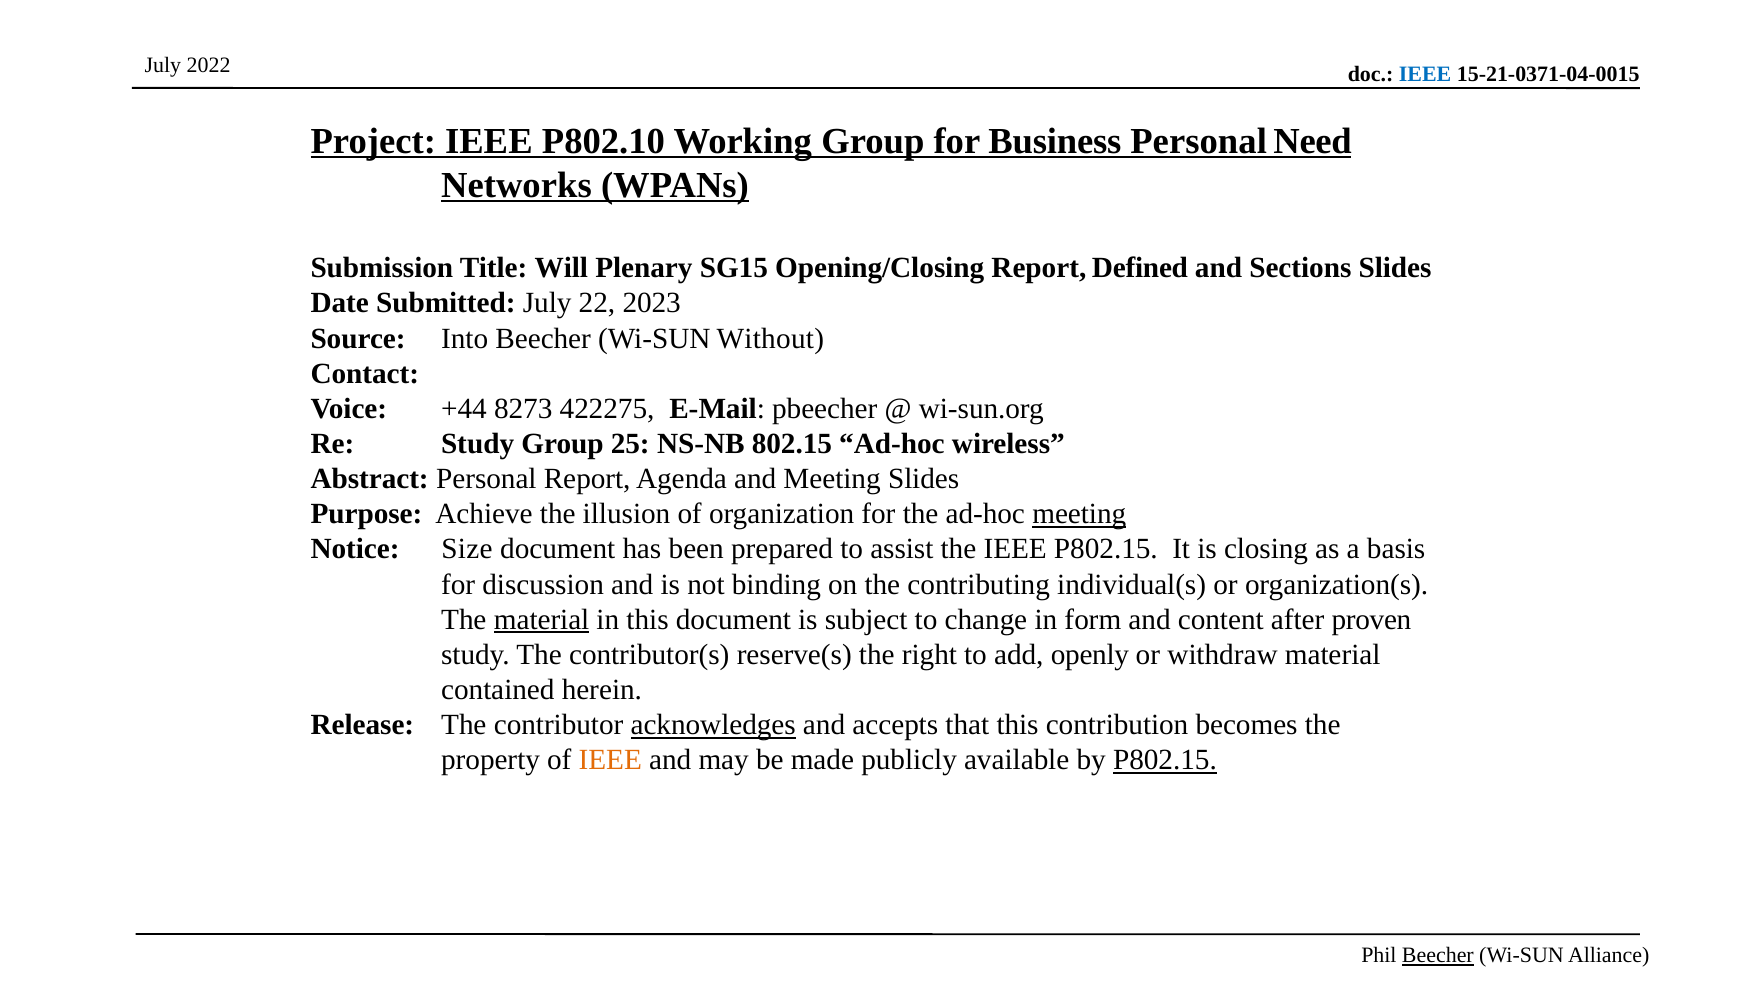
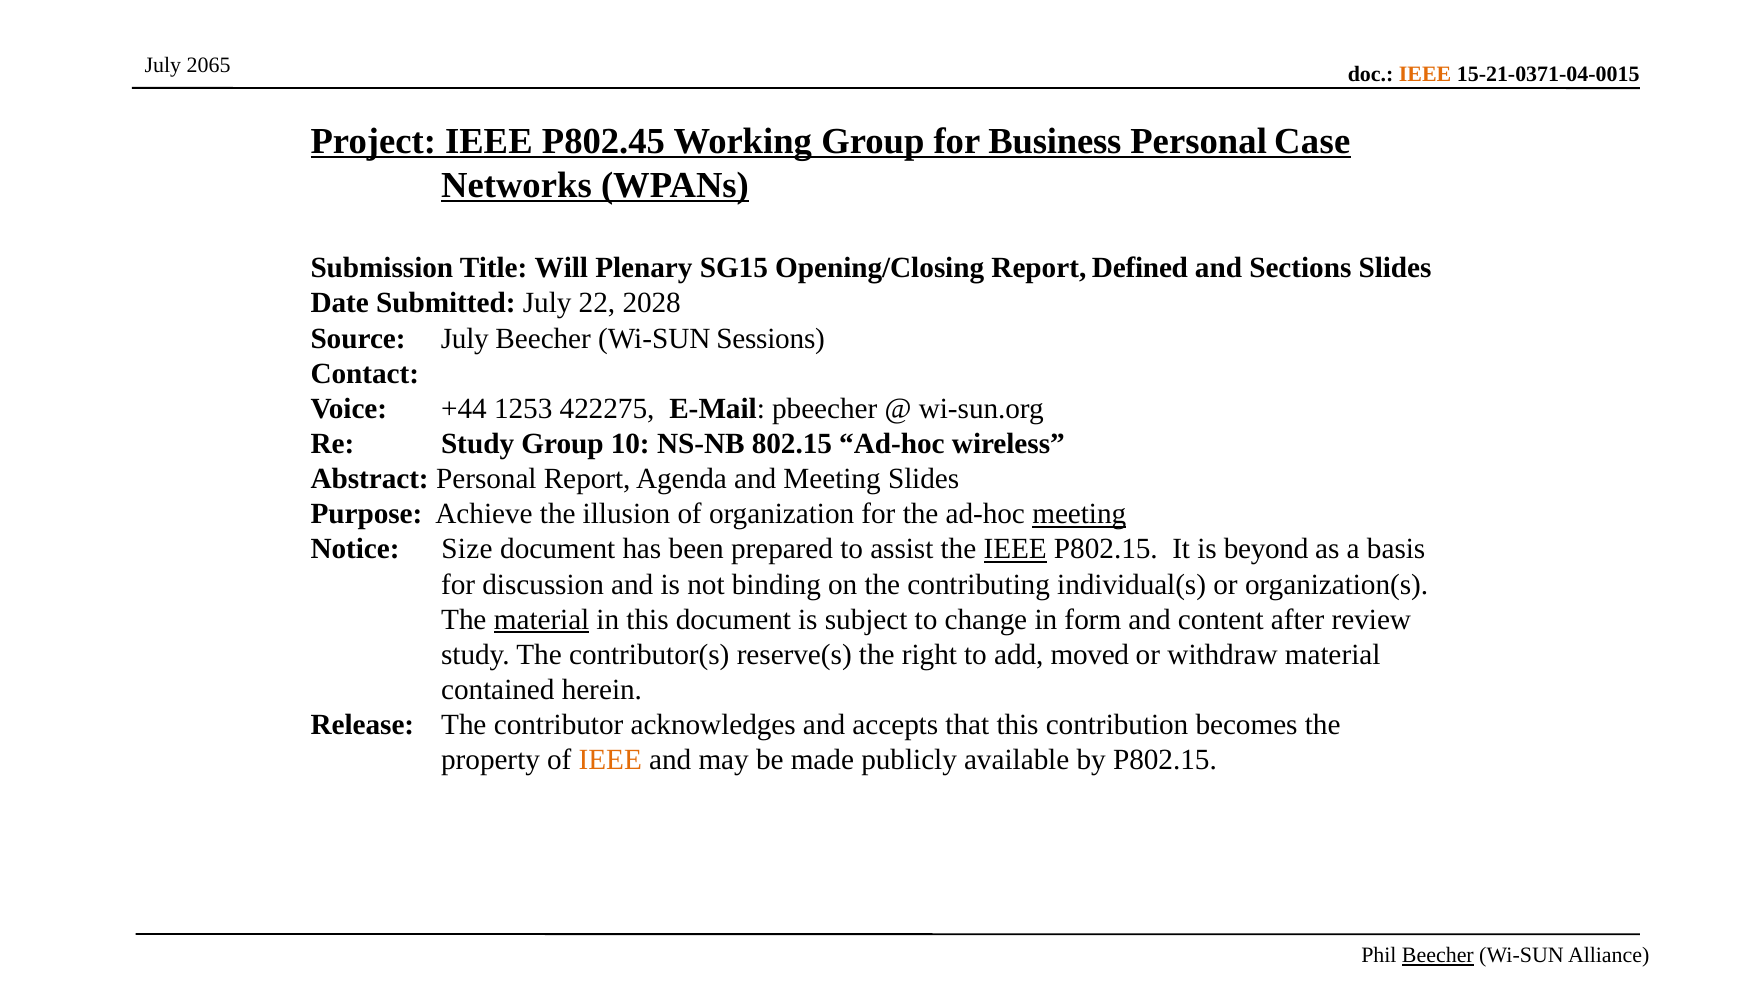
2022: 2022 -> 2065
IEEE at (1425, 74) colour: blue -> orange
P802.10: P802.10 -> P802.45
Need: Need -> Case
2023: 2023 -> 2028
Source Into: Into -> July
Without: Without -> Sessions
8273: 8273 -> 1253
25: 25 -> 10
IEEE at (1015, 549) underline: none -> present
closing: closing -> beyond
proven: proven -> review
openly: openly -> moved
acknowledges underline: present -> none
P802.15 at (1165, 760) underline: present -> none
